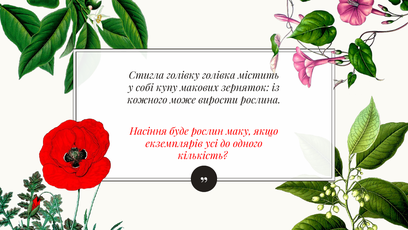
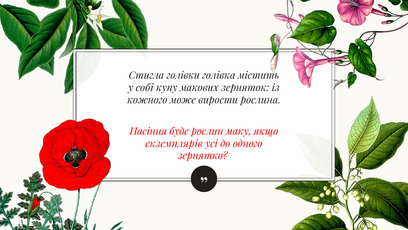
голівку: голівку -> голівки
кількість: кількість -> зернятко
